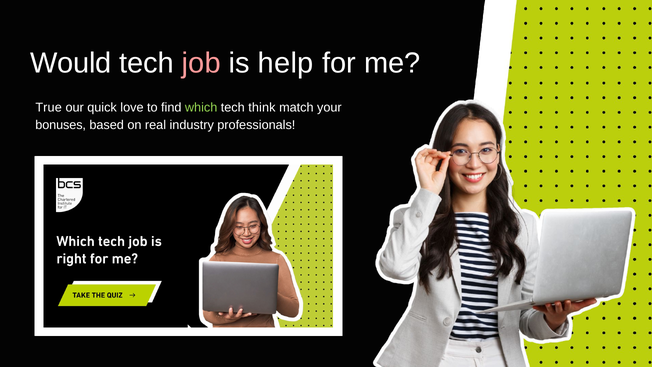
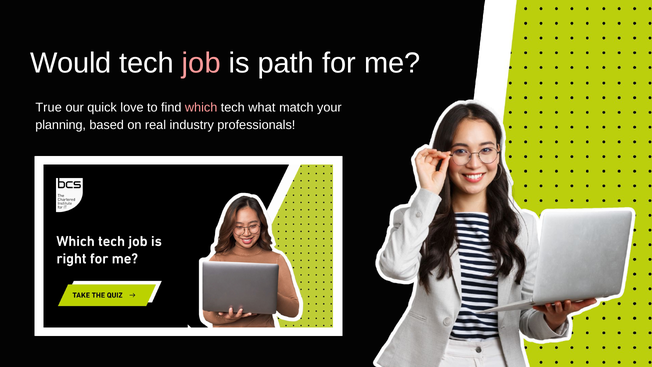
help: help -> path
which colour: light green -> pink
think: think -> what
bonuses: bonuses -> planning
